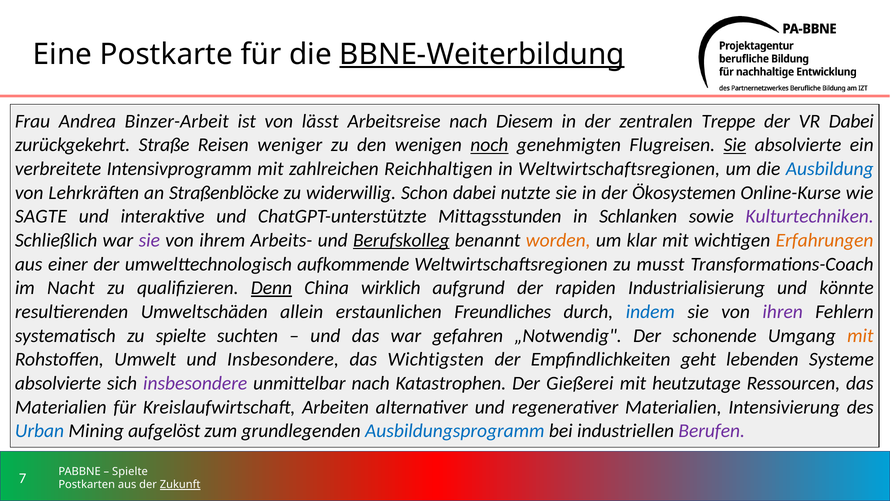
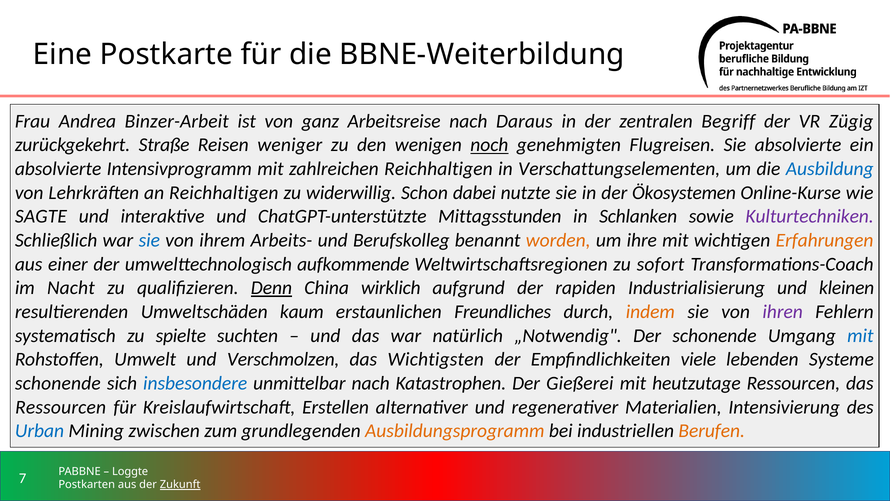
BBNE-Weiterbildung underline: present -> none
lässt: lässt -> ganz
Diesem: Diesem -> Daraus
Treppe: Treppe -> Begriff
VR Dabei: Dabei -> Zügig
Sie at (735, 145) underline: present -> none
verbreitete at (58, 169): verbreitete -> absolvierte
in Weltwirtschaftsregionen: Weltwirtschaftsregionen -> Verschattungselementen
an Straßenblöcke: Straßenblöcke -> Reichhaltigen
sie at (149, 240) colour: purple -> blue
Berufskolleg underline: present -> none
klar: klar -> ihre
musst: musst -> sofort
könnte: könnte -> kleinen
allein: allein -> kaum
indem colour: blue -> orange
gefahren: gefahren -> natürlich
mit at (860, 335) colour: orange -> blue
und Insbesondere: Insbesondere -> Verschmolzen
geht: geht -> viele
absolvierte at (58, 383): absolvierte -> schonende
insbesondere at (195, 383) colour: purple -> blue
Materialien at (61, 407): Materialien -> Ressourcen
Arbeiten: Arbeiten -> Erstellen
aufgelöst: aufgelöst -> zwischen
Ausbildungsprogramm colour: blue -> orange
Berufen colour: purple -> orange
Spielte at (130, 471): Spielte -> Loggte
